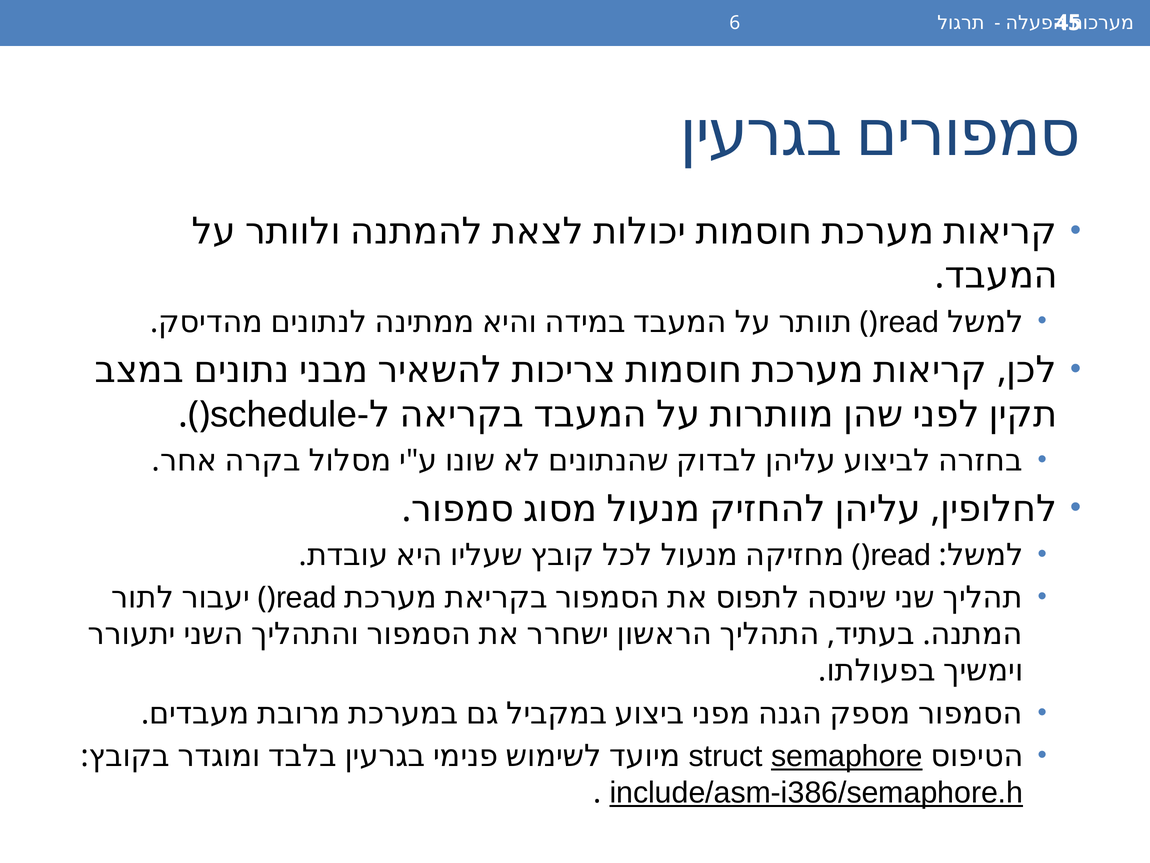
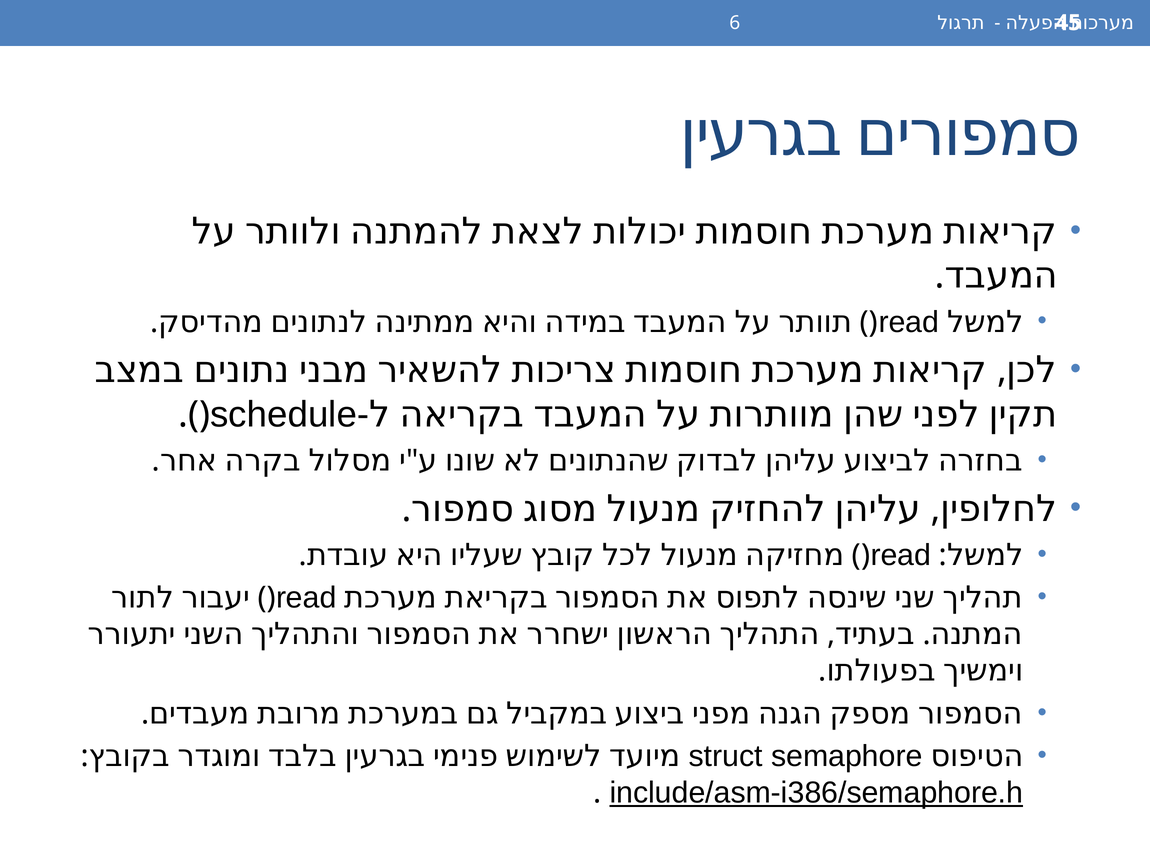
semaphore underline: present -> none
